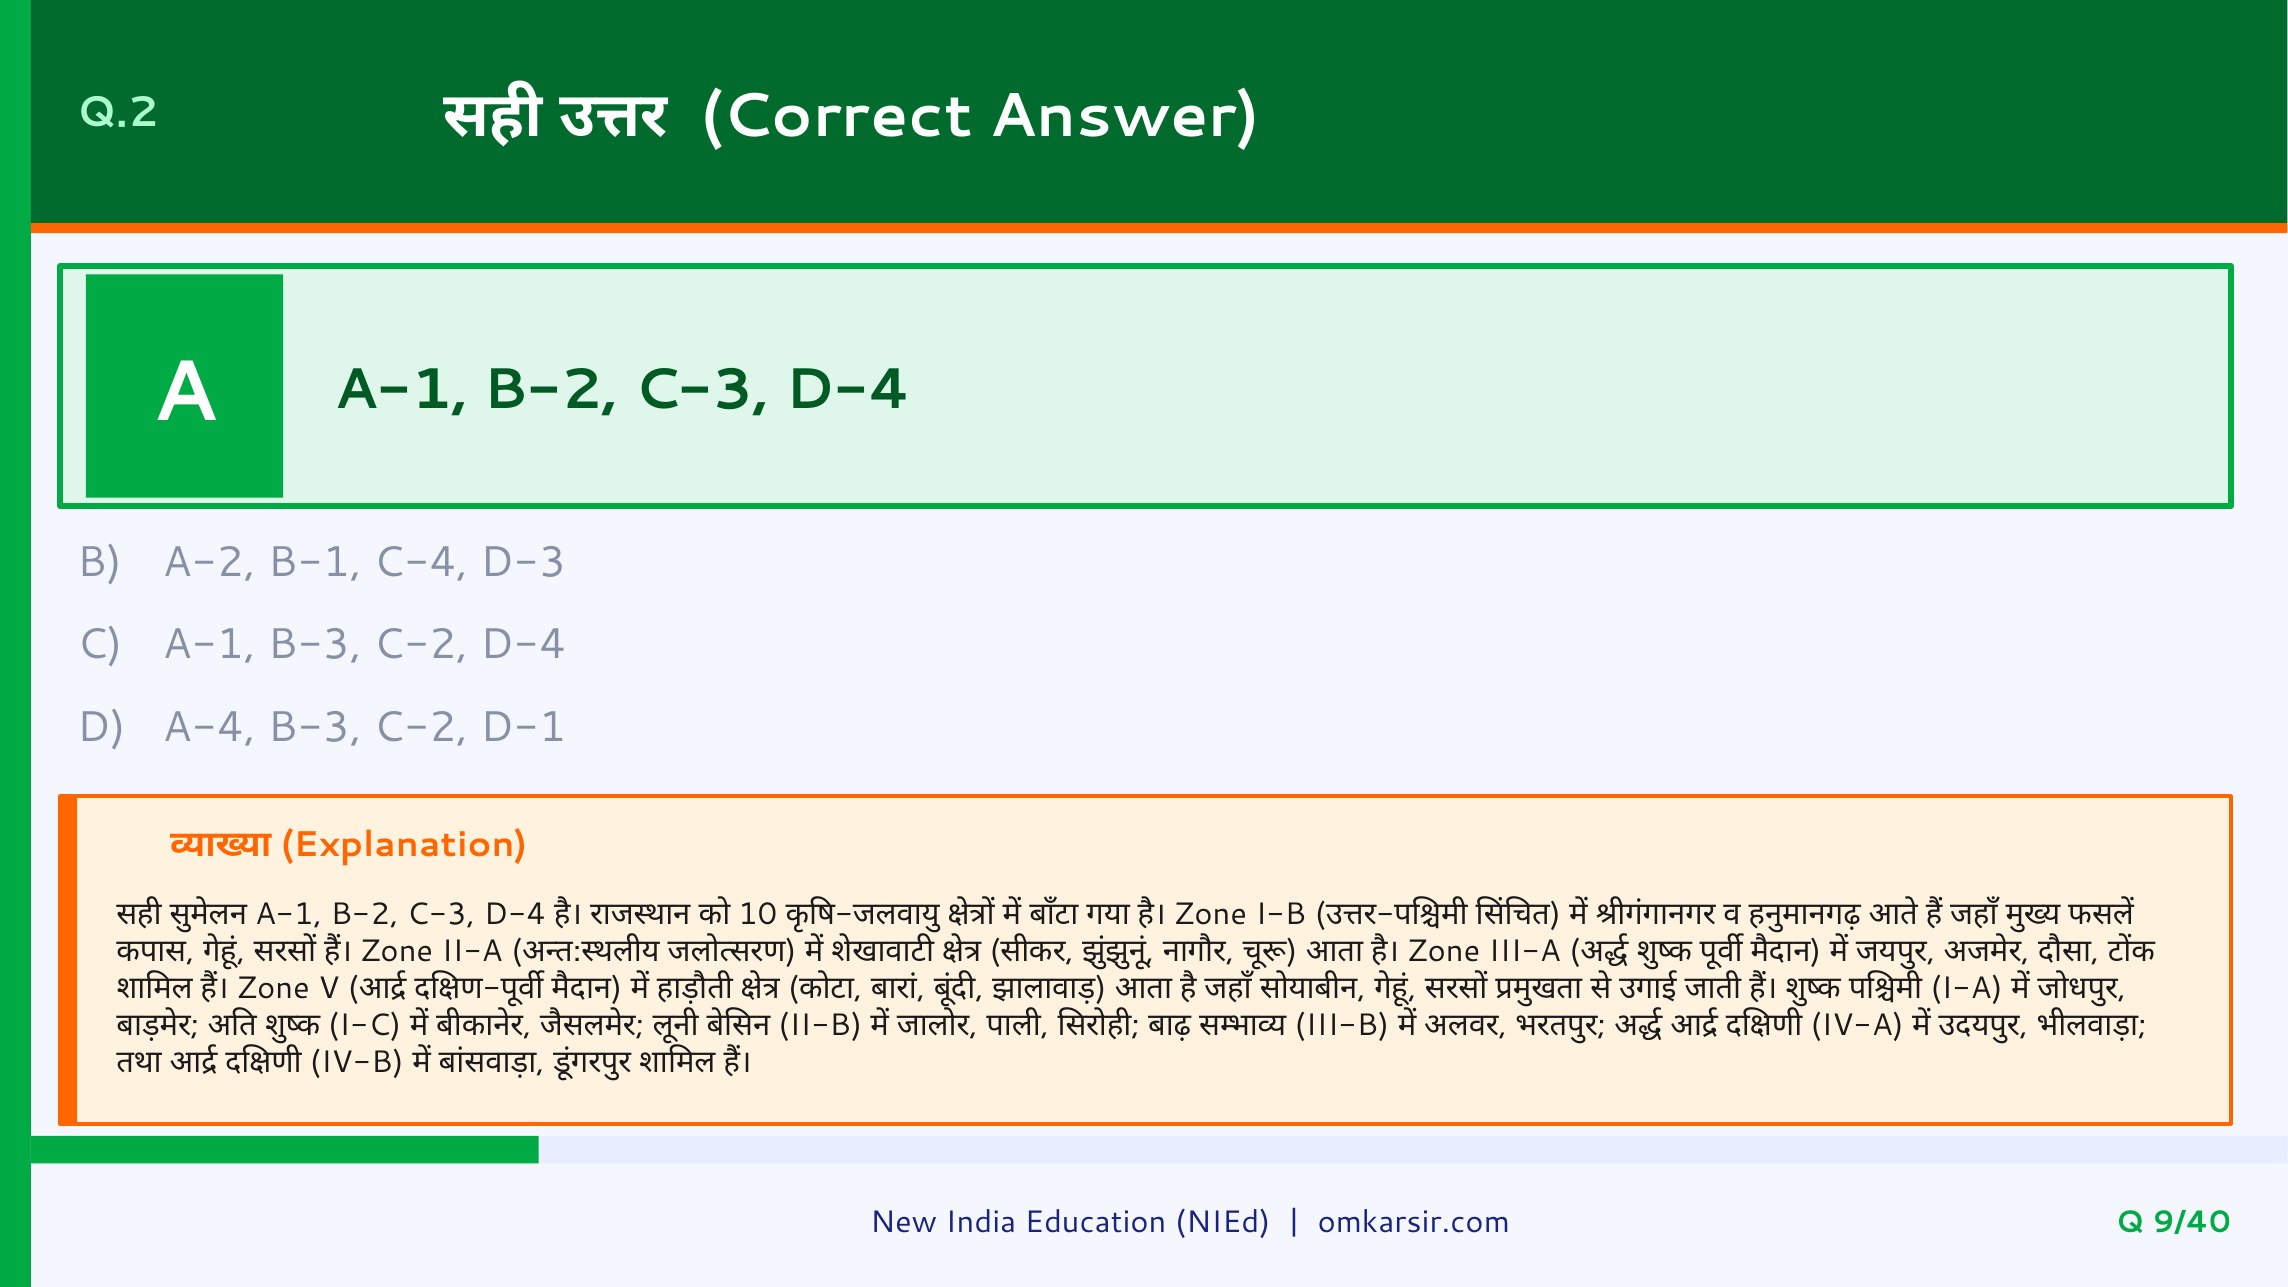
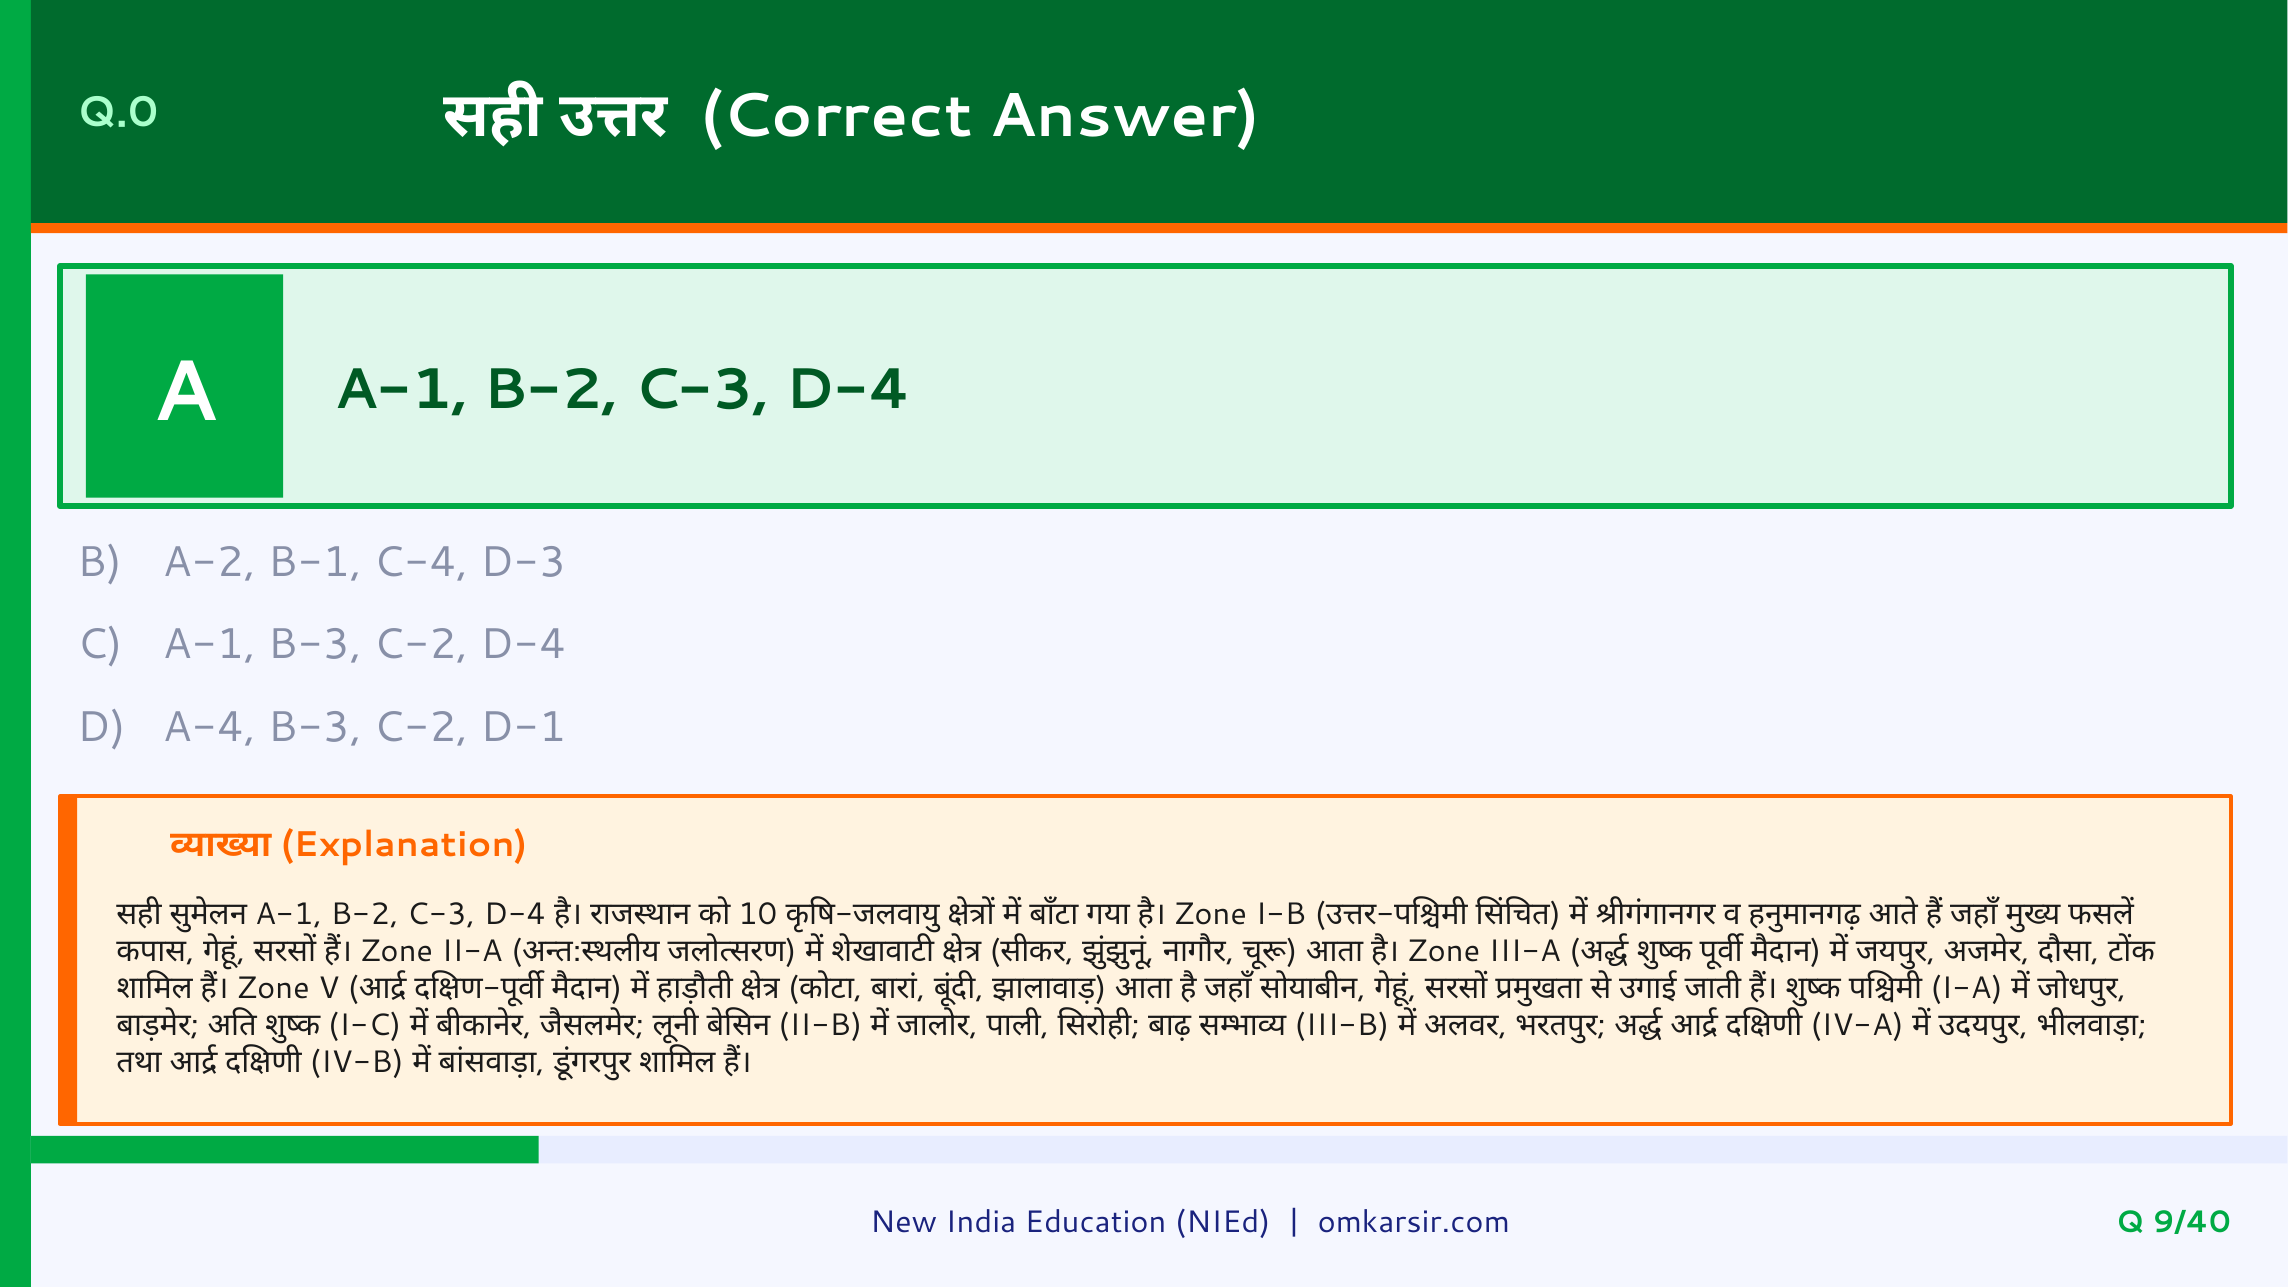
Q.2: Q.2 -> Q.0
